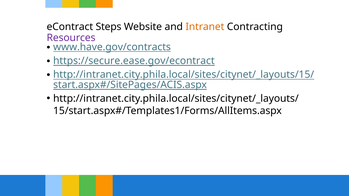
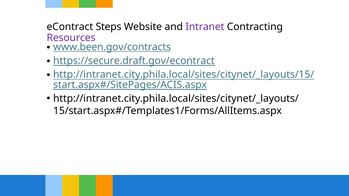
Intranet colour: orange -> purple
www.have.gov/contracts: www.have.gov/contracts -> www.been.gov/contracts
https://secure.ease.gov/econtract: https://secure.ease.gov/econtract -> https://secure.draft.gov/econtract
